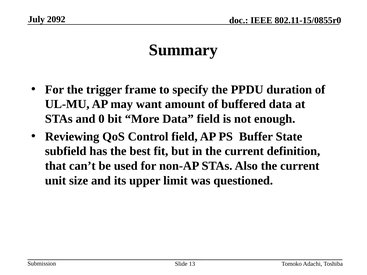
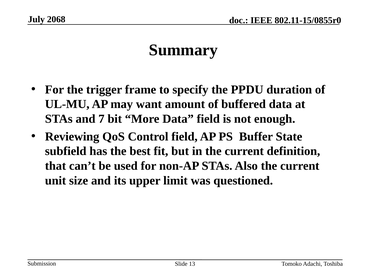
2092: 2092 -> 2068
0: 0 -> 7
